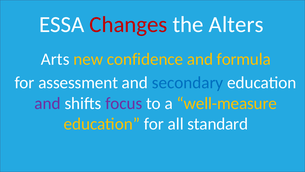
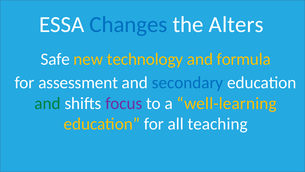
Changes colour: red -> blue
Arts: Arts -> Safe
confidence: confidence -> technology
and at (47, 103) colour: purple -> green
well-measure: well-measure -> well-learning
standard: standard -> teaching
